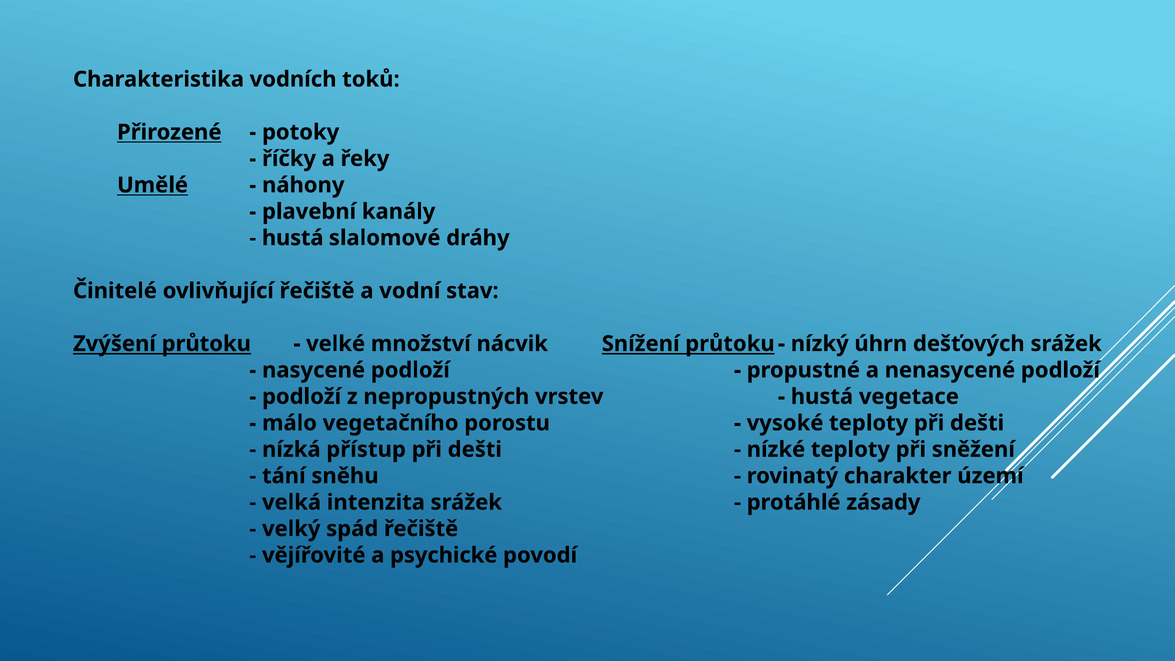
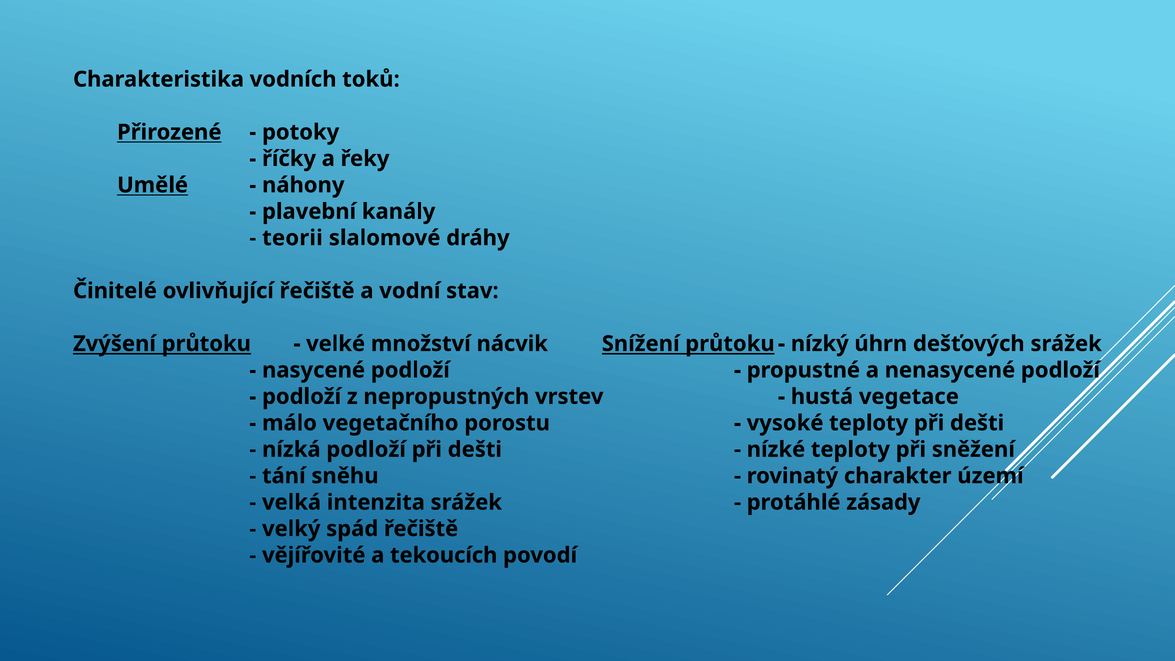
hustá at (293, 238): hustá -> teorii
nízká přístup: přístup -> podloží
psychické: psychické -> tekoucích
